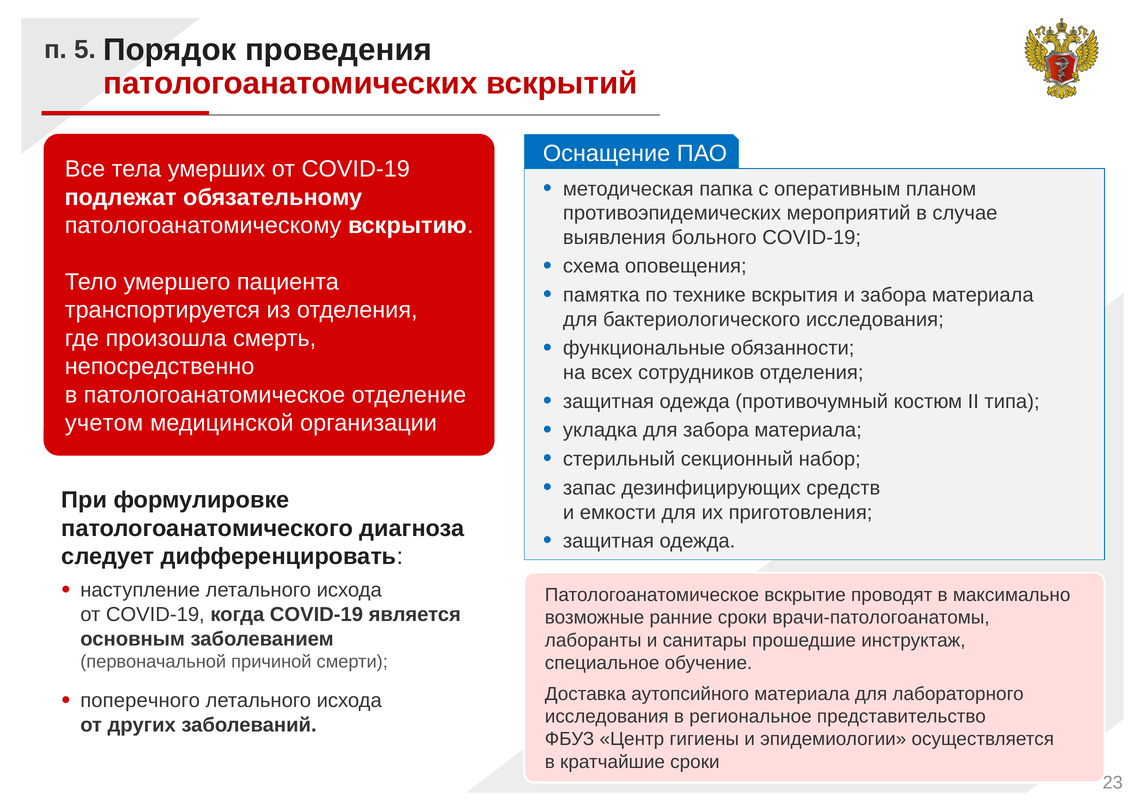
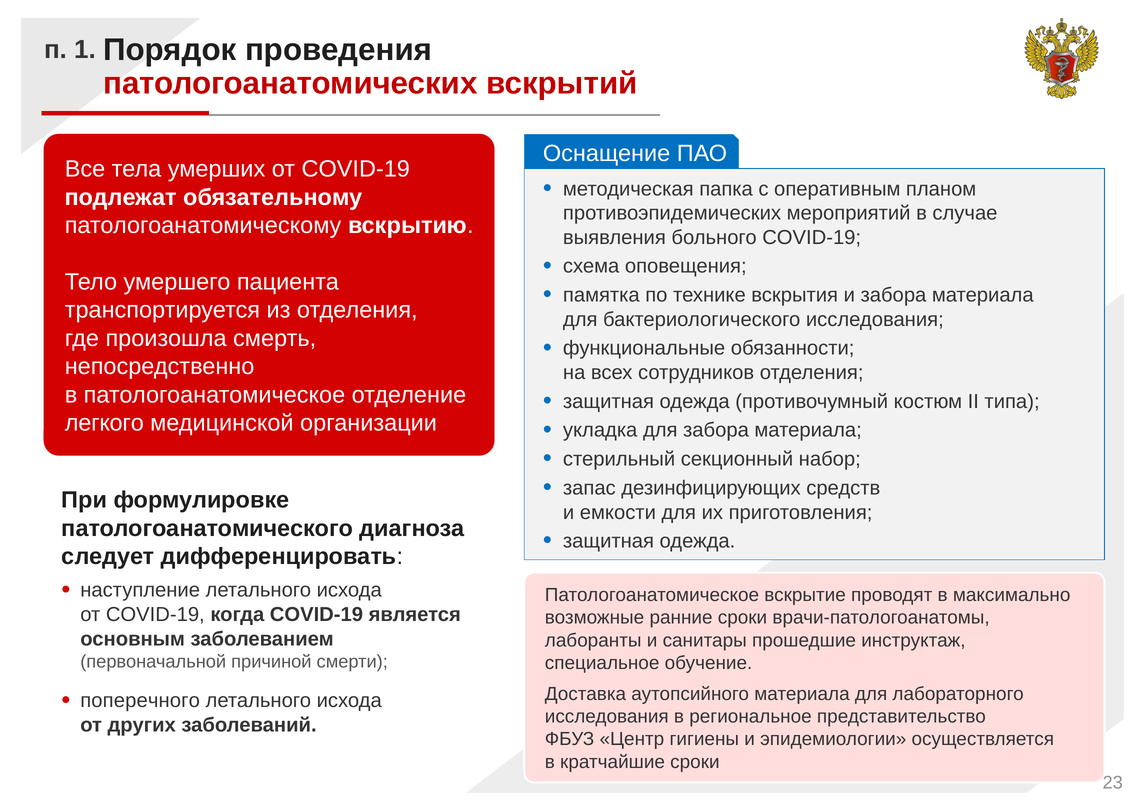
5: 5 -> 1
учетом: учетом -> легкого
